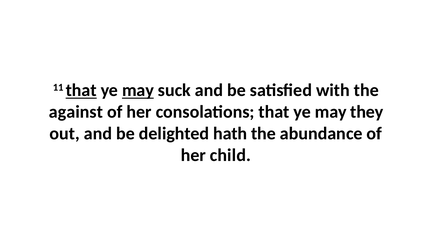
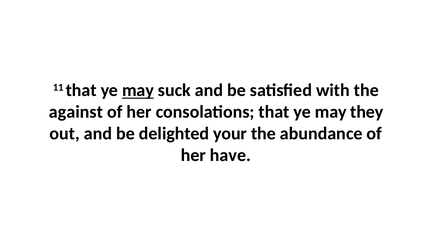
that at (81, 90) underline: present -> none
hath: hath -> your
child: child -> have
